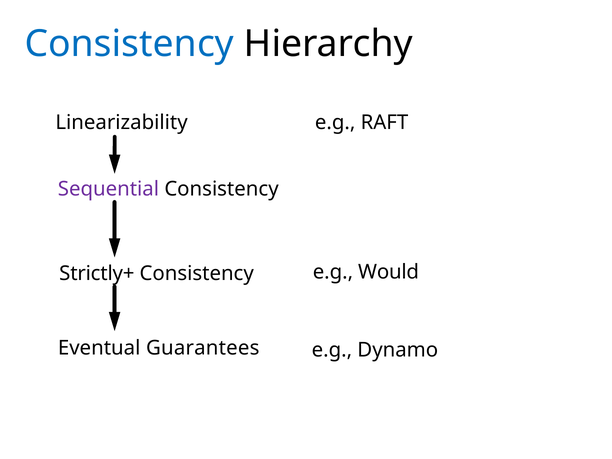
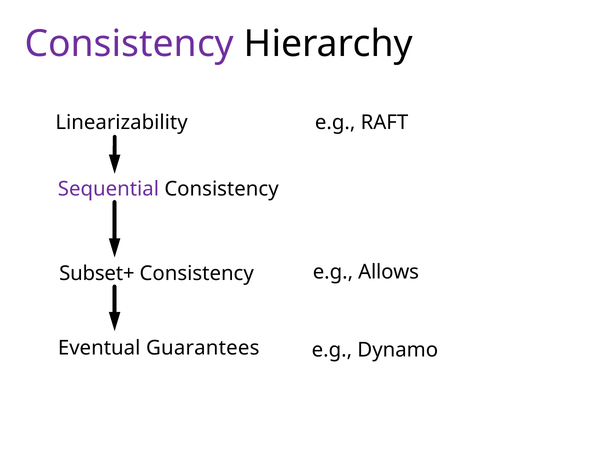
Consistency at (129, 44) colour: blue -> purple
Would: Would -> Allows
Strictly+: Strictly+ -> Subset+
